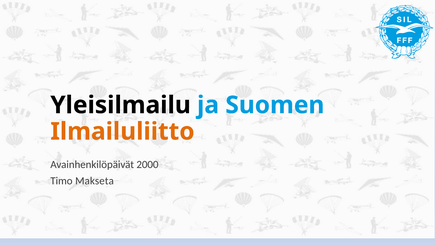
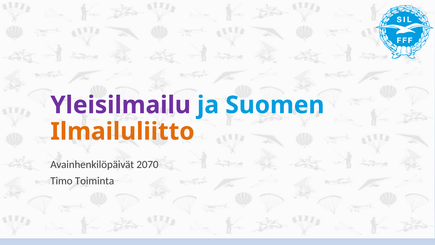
Yleisilmailu colour: black -> purple
2000: 2000 -> 2070
Makseta: Makseta -> Toiminta
